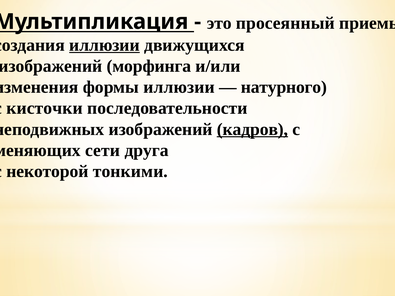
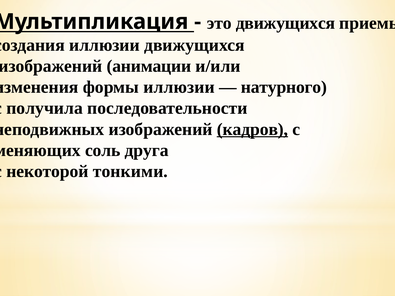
это просеянный: просеянный -> движущихся
иллюзии at (104, 45) underline: present -> none
морфинга: морфинга -> анимации
кисточки: кисточки -> получила
сети: сети -> соль
